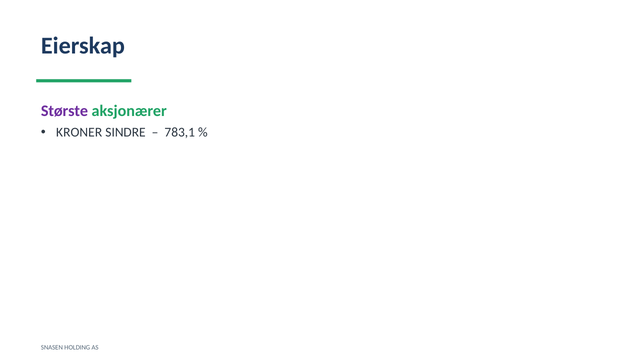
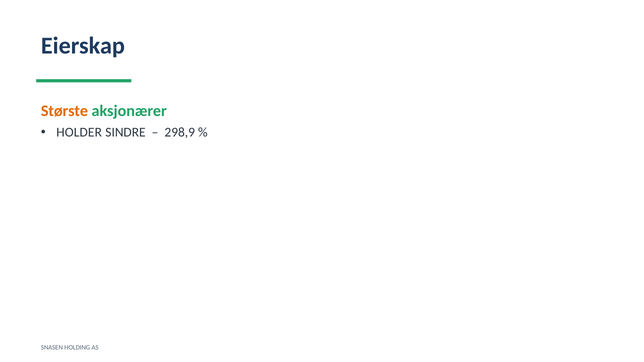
Største colour: purple -> orange
KRONER: KRONER -> HOLDER
783,1: 783,1 -> 298,9
